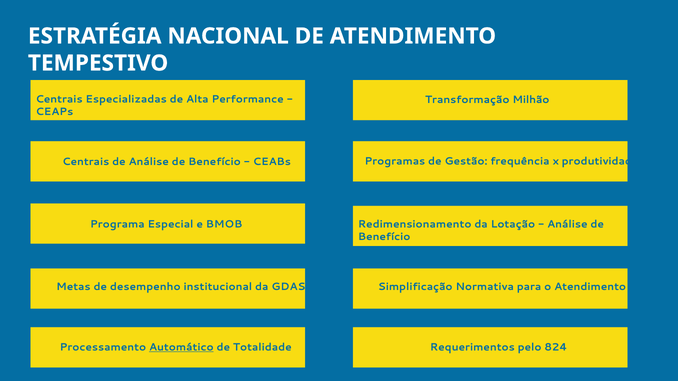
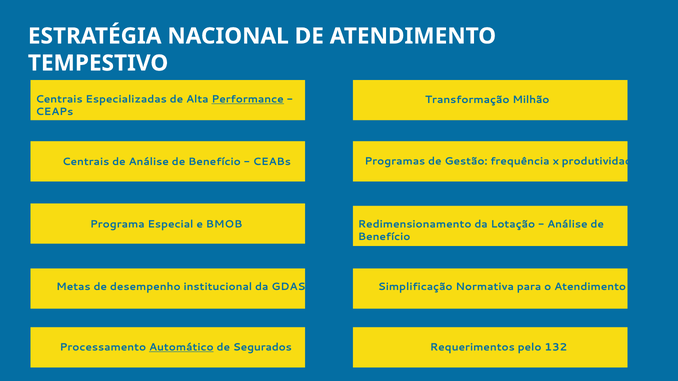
Performance underline: none -> present
Totalidade: Totalidade -> Segurados
824: 824 -> 132
